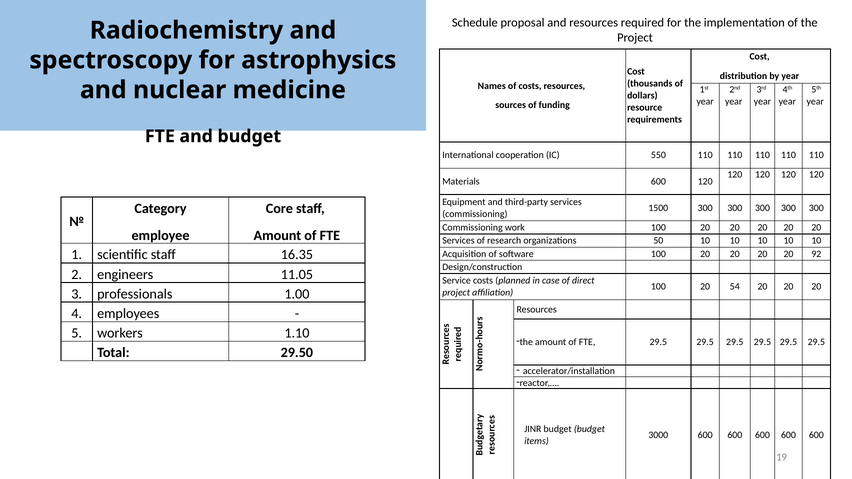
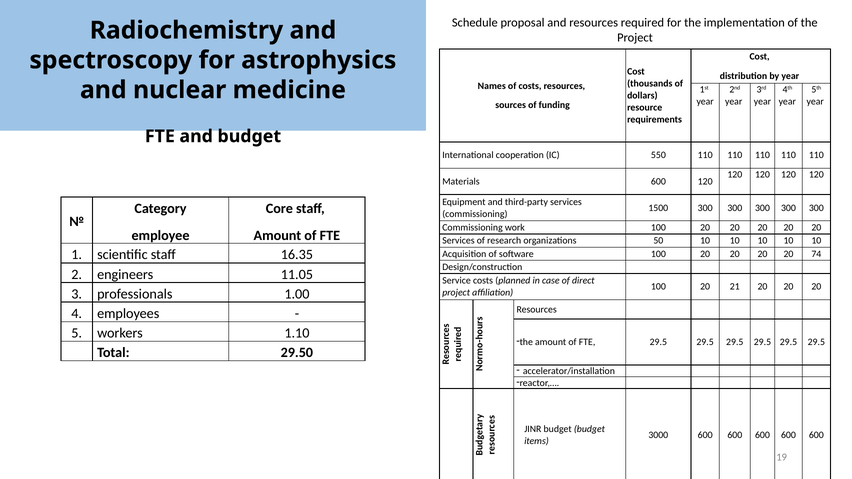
92: 92 -> 74
54: 54 -> 21
